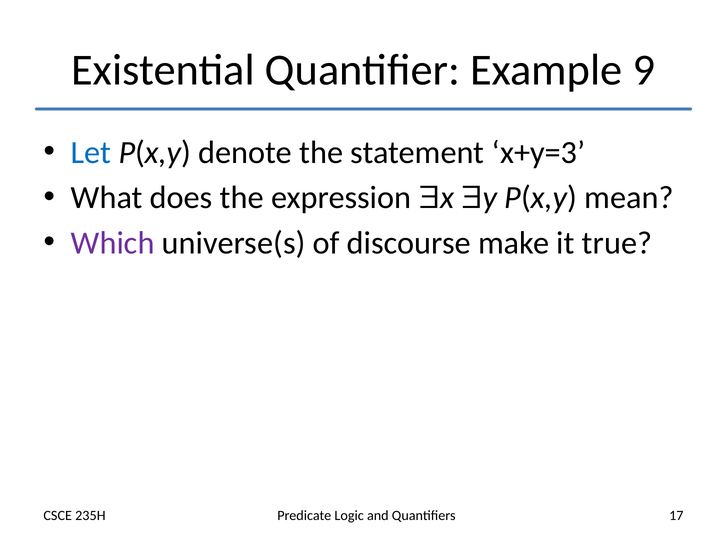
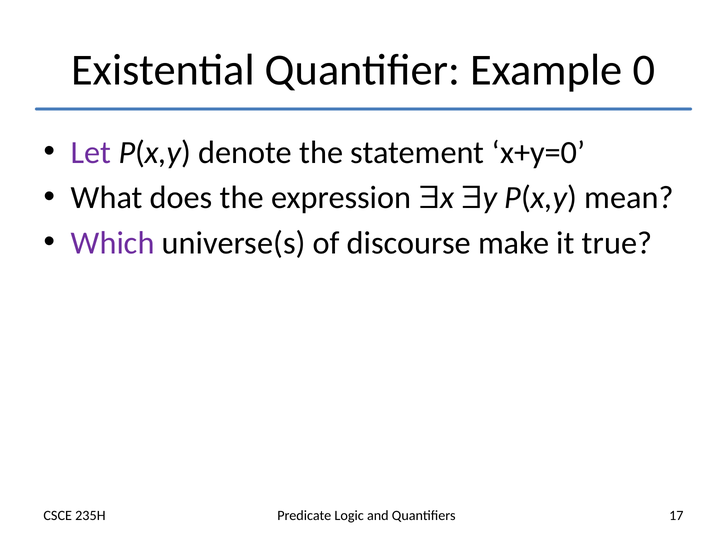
9: 9 -> 0
Let colour: blue -> purple
x+y=3: x+y=3 -> x+y=0
